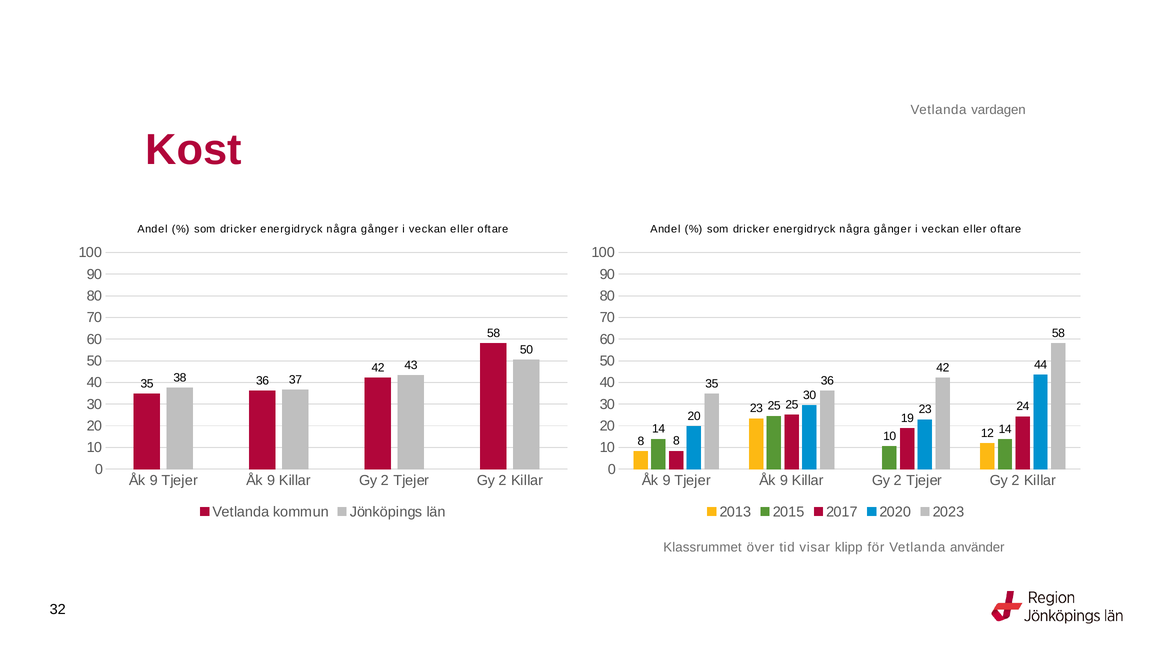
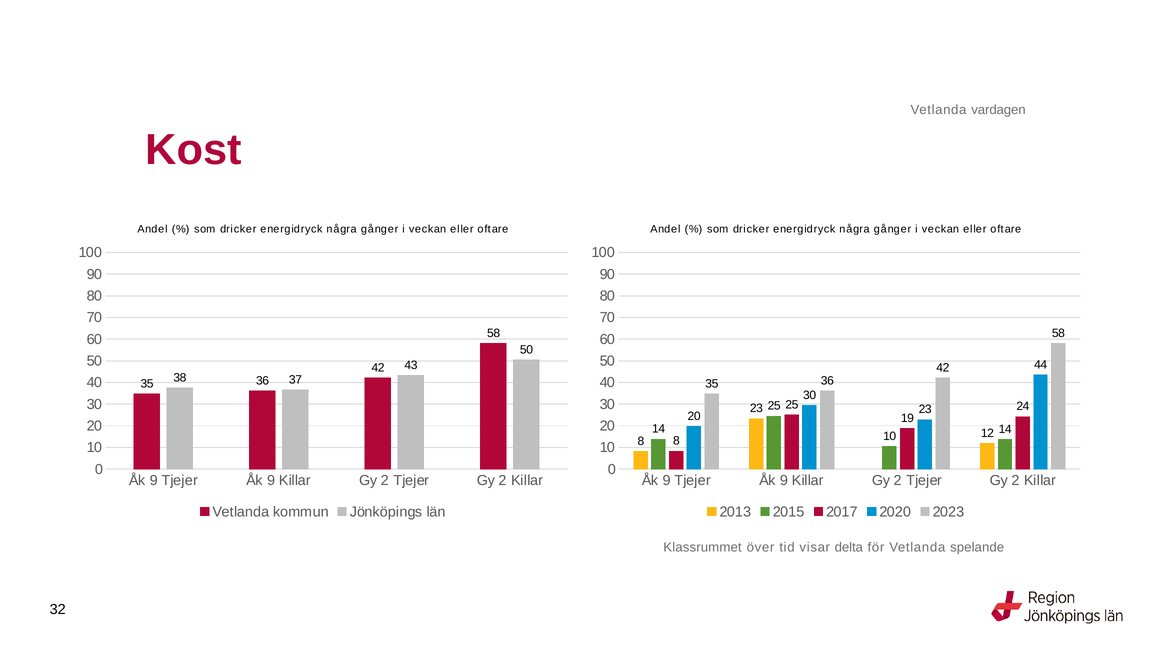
klipp: klipp -> delta
använder: använder -> spelande
